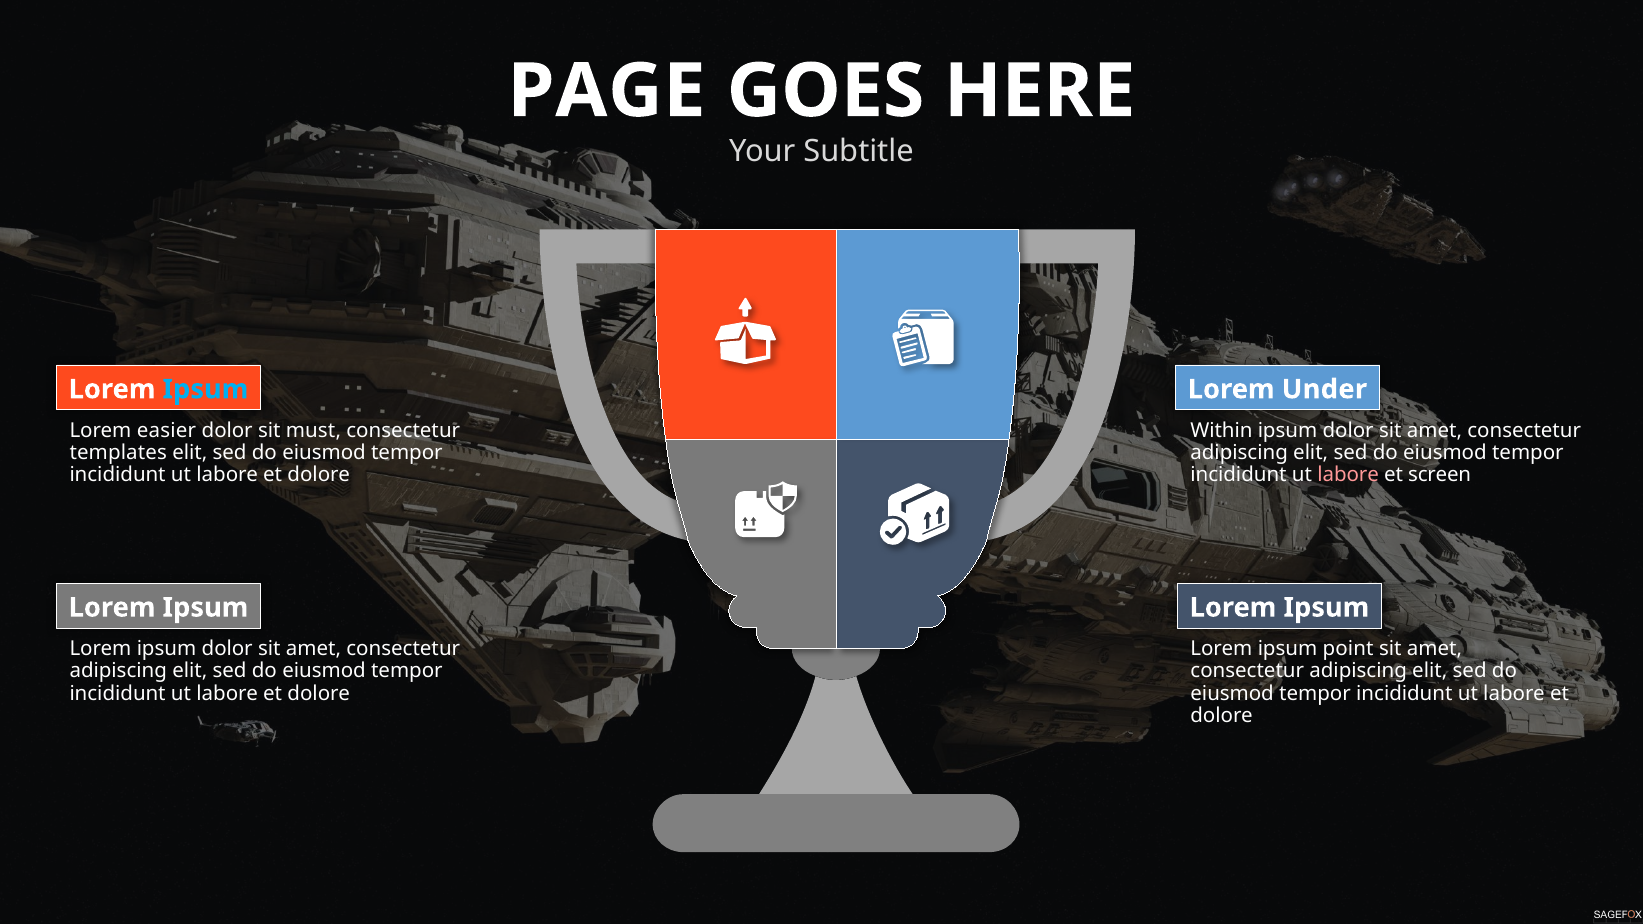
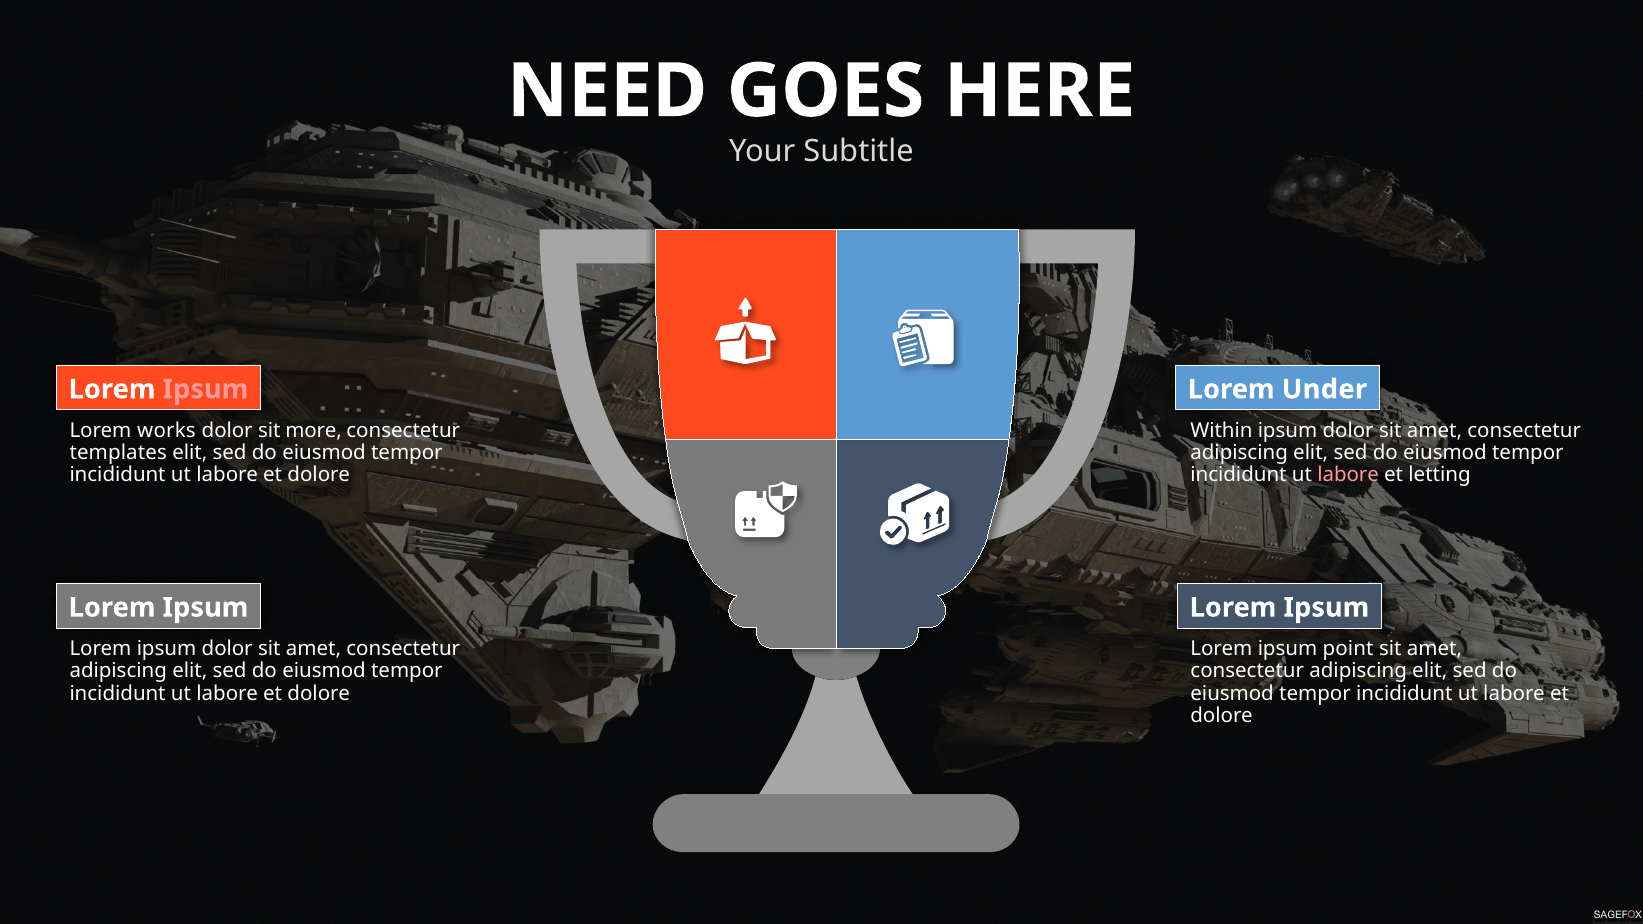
PAGE: PAGE -> NEED
Ipsum at (205, 389) colour: light blue -> pink
easier: easier -> works
must: must -> more
screen: screen -> letting
